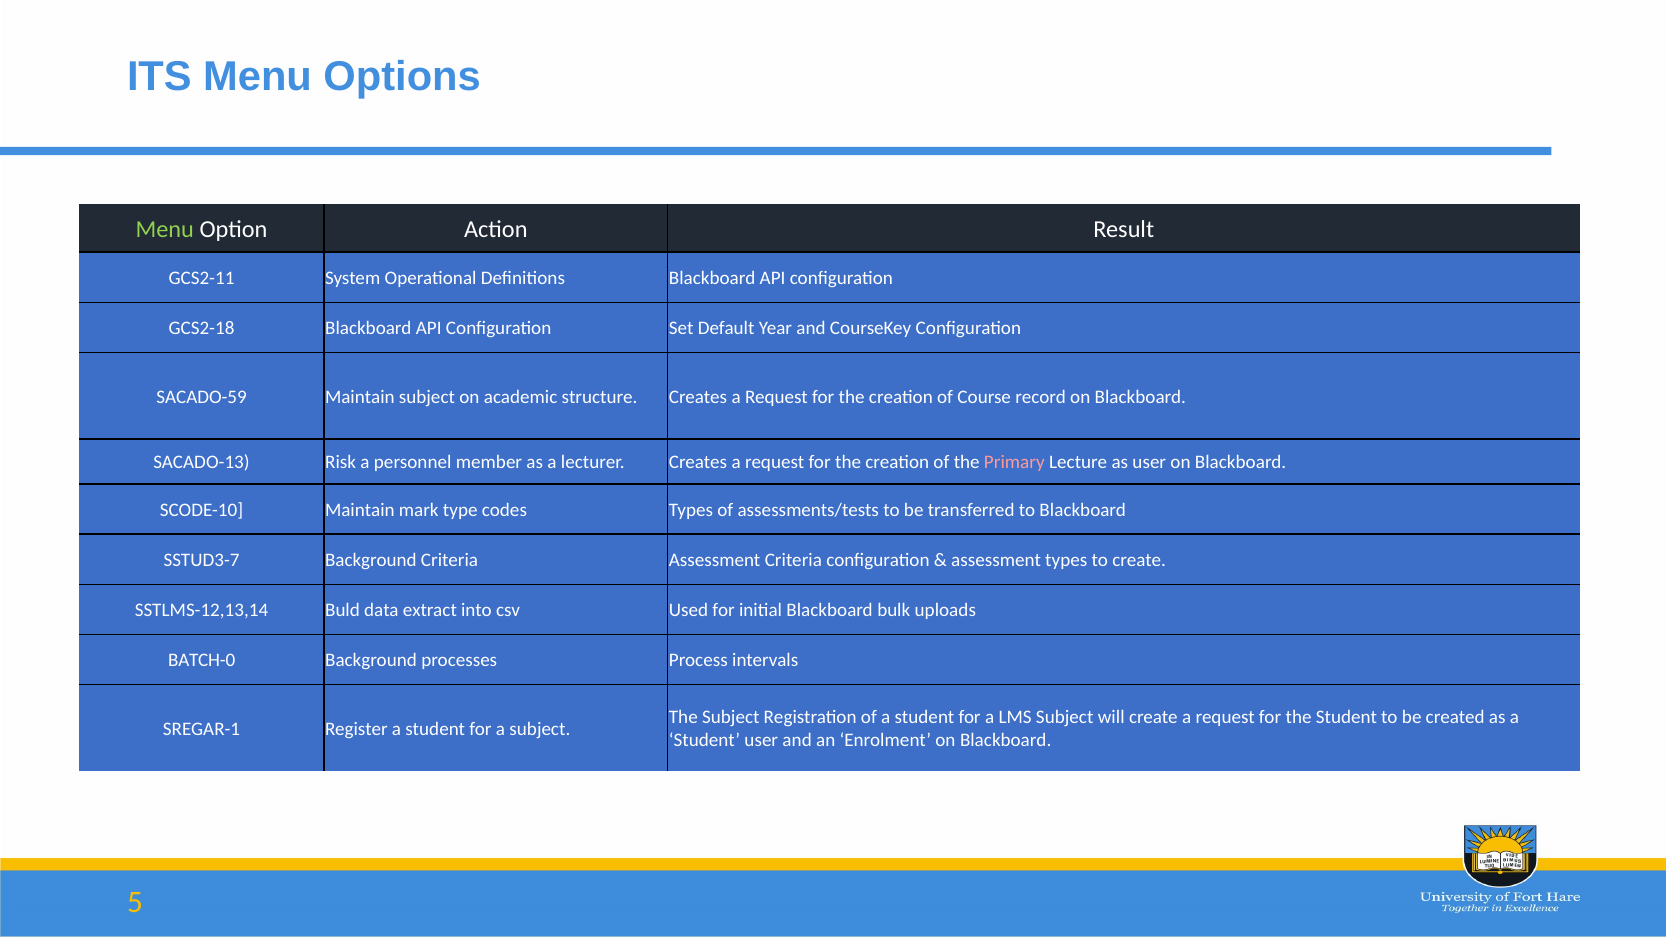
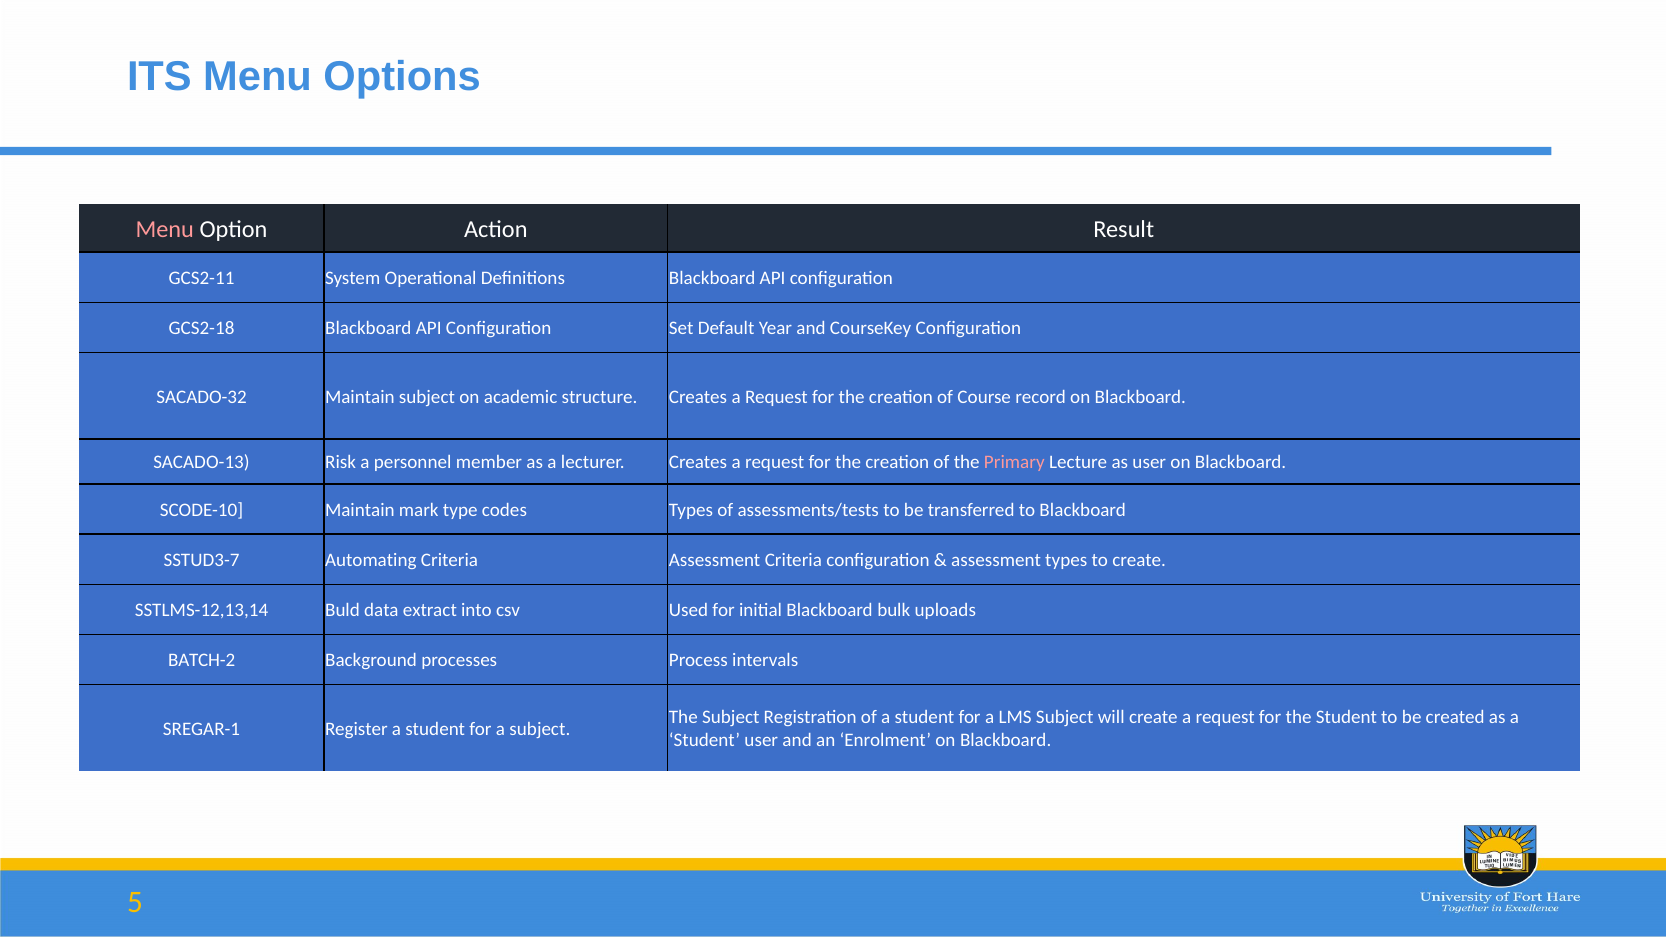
Menu at (165, 229) colour: light green -> pink
SACADO-59: SACADO-59 -> SACADO-32
SSTUD3-7 Background: Background -> Automating
BATCH-0: BATCH-0 -> BATCH-2
